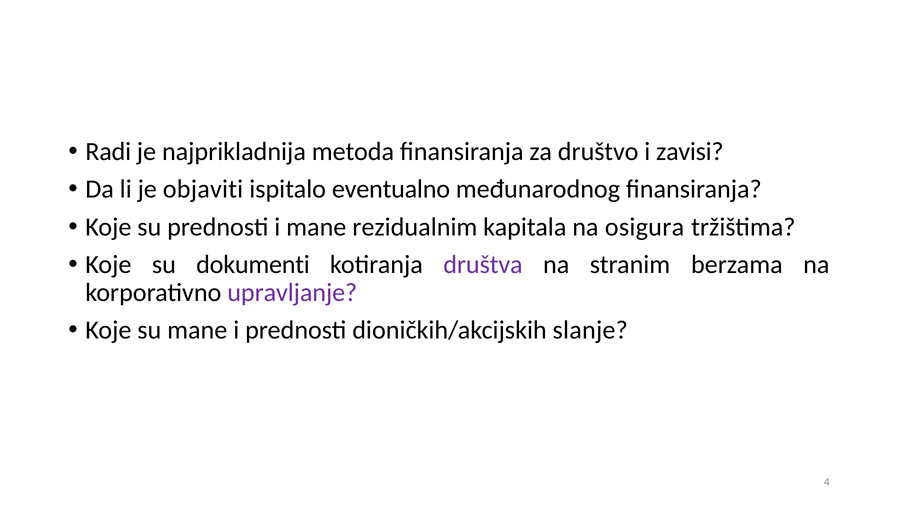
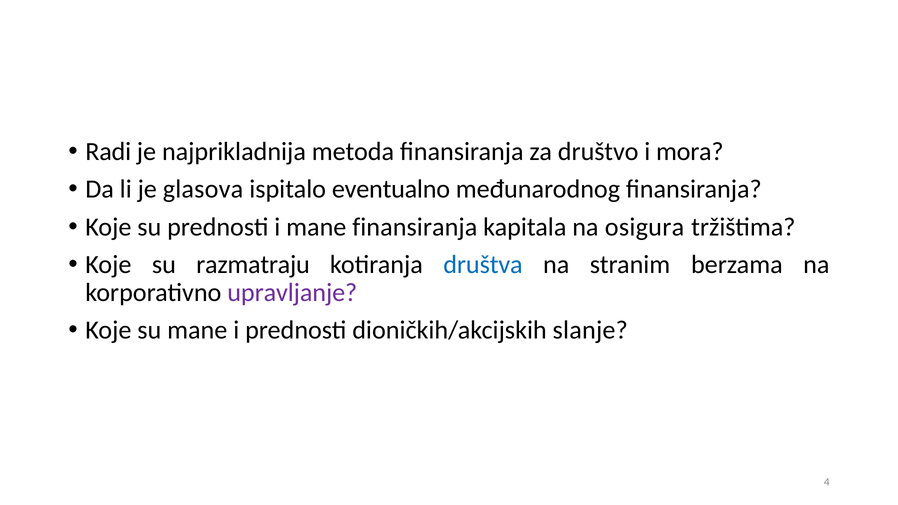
zavisi: zavisi -> mora
objaviti: objaviti -> glasova
mane rezidualnim: rezidualnim -> finansiranja
dokumenti: dokumenti -> razmatraju
društva colour: purple -> blue
